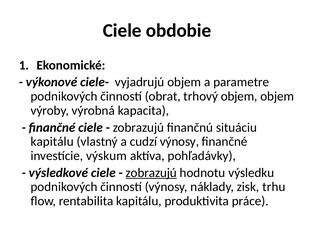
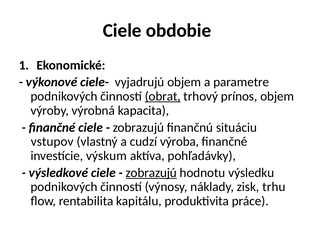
obrat underline: none -> present
trhový objem: objem -> prínos
kapitálu at (52, 141): kapitálu -> vstupov
cudzí výnosy: výnosy -> výroba
